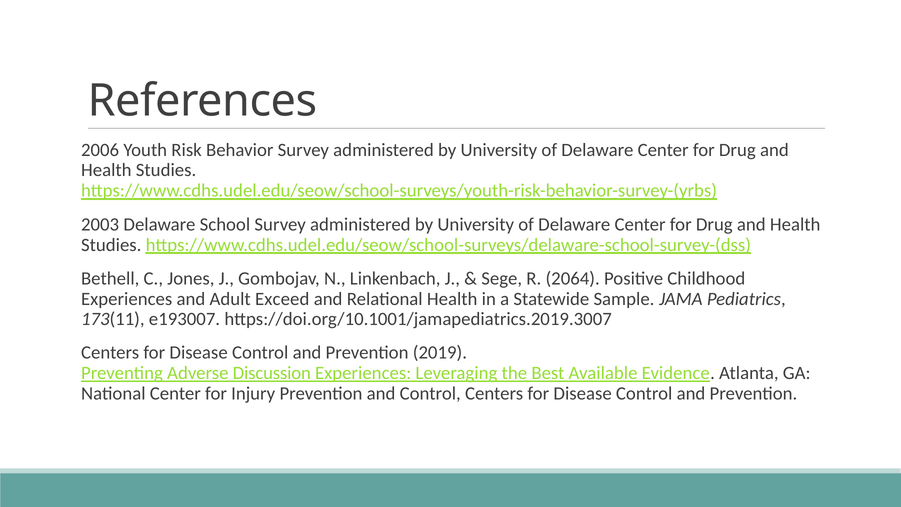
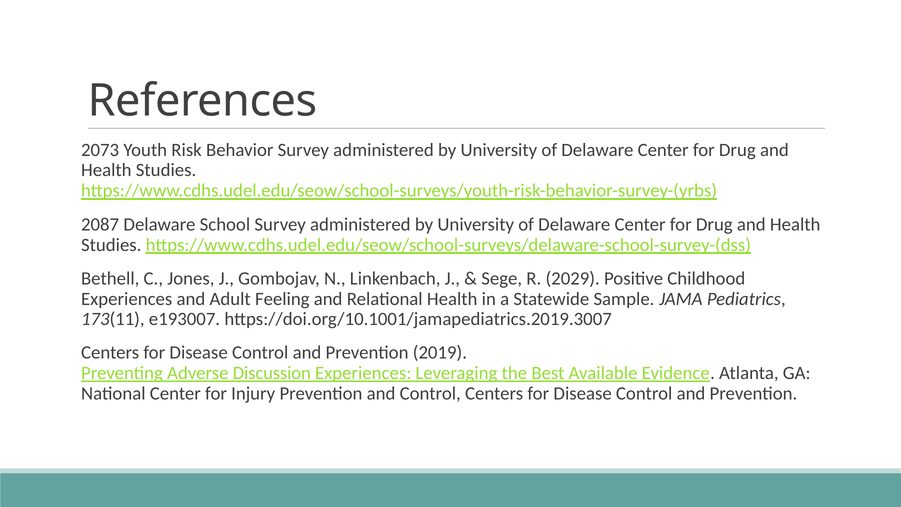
2006: 2006 -> 2073
2003: 2003 -> 2087
2064: 2064 -> 2029
Exceed: Exceed -> Feeling
